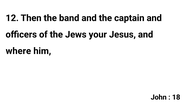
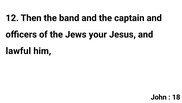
where: where -> lawful
